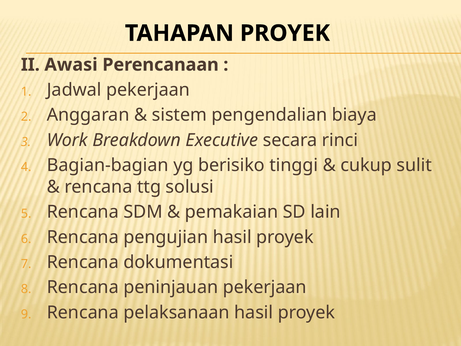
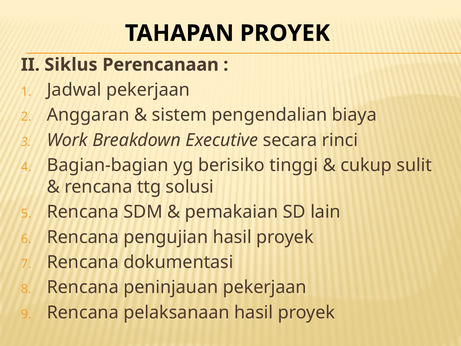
Awasi: Awasi -> Siklus
